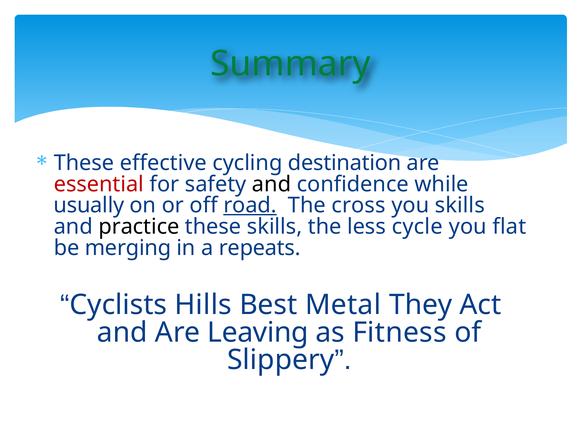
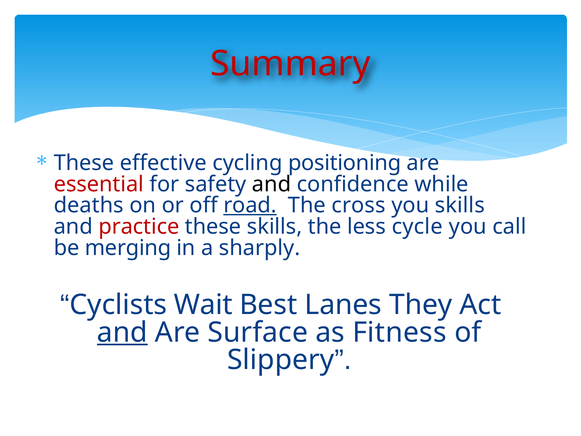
Summary colour: green -> red
destination: destination -> positioning
usually: usually -> deaths
practice colour: black -> red
flat: flat -> call
repeats: repeats -> sharply
Hills: Hills -> Wait
Metal: Metal -> Lanes
and at (122, 332) underline: none -> present
Leaving: Leaving -> Surface
